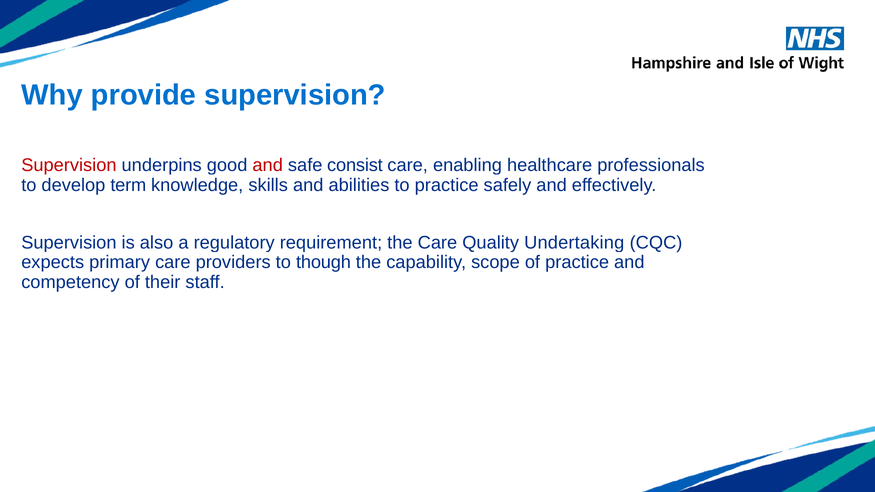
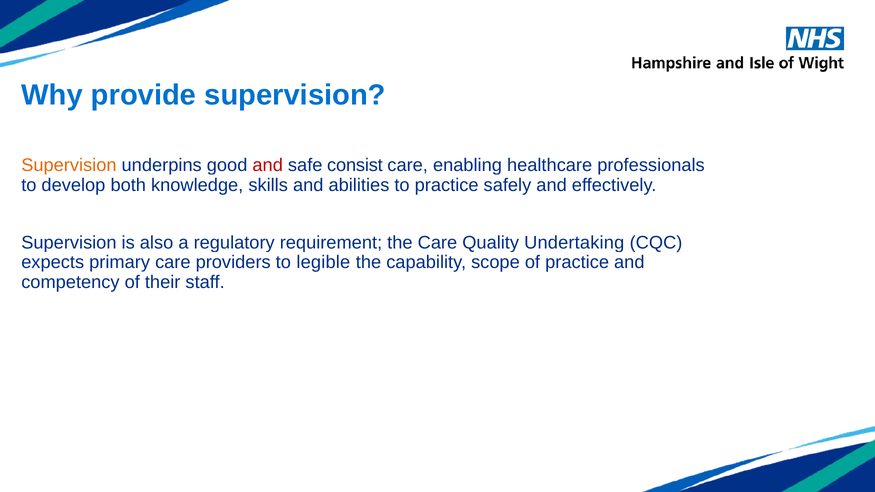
Supervision at (69, 165) colour: red -> orange
term: term -> both
though: though -> legible
